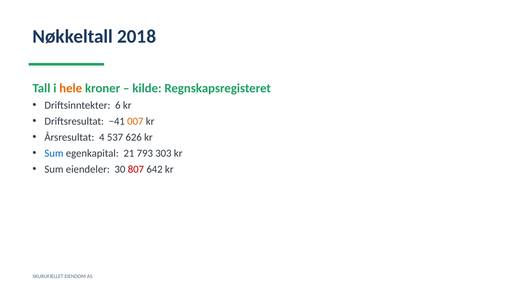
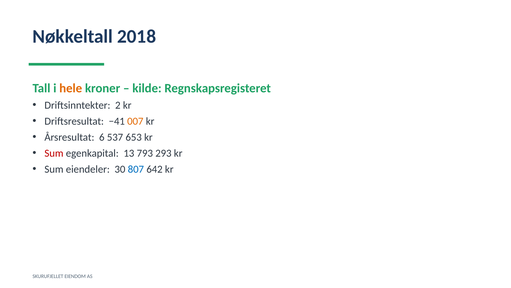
6: 6 -> 2
4: 4 -> 6
626: 626 -> 653
Sum at (54, 153) colour: blue -> red
21: 21 -> 13
303: 303 -> 293
807 colour: red -> blue
